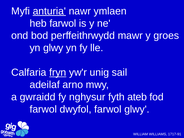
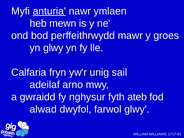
heb farwol: farwol -> mewn
fryn underline: present -> none
farwol at (43, 109): farwol -> alwad
